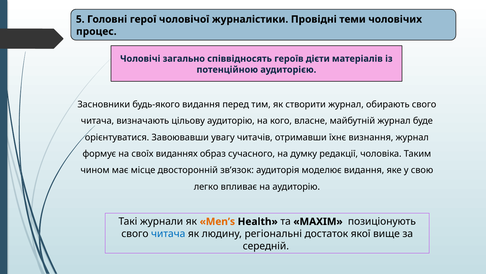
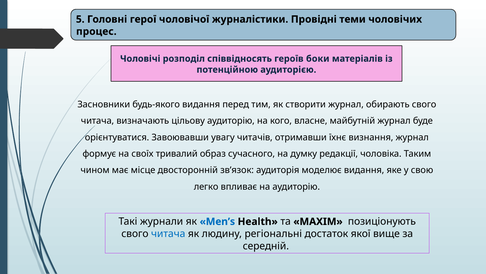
загально: загально -> розподіл
дієти: дієти -> боки
виданнях: виданнях -> тривалий
Men’s colour: orange -> blue
